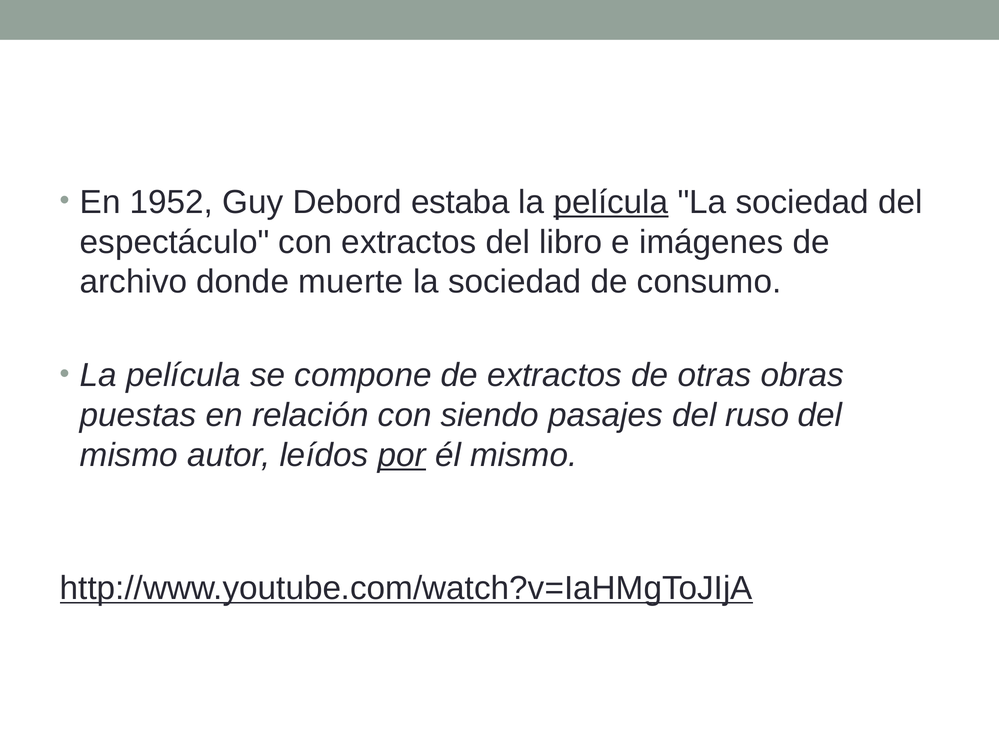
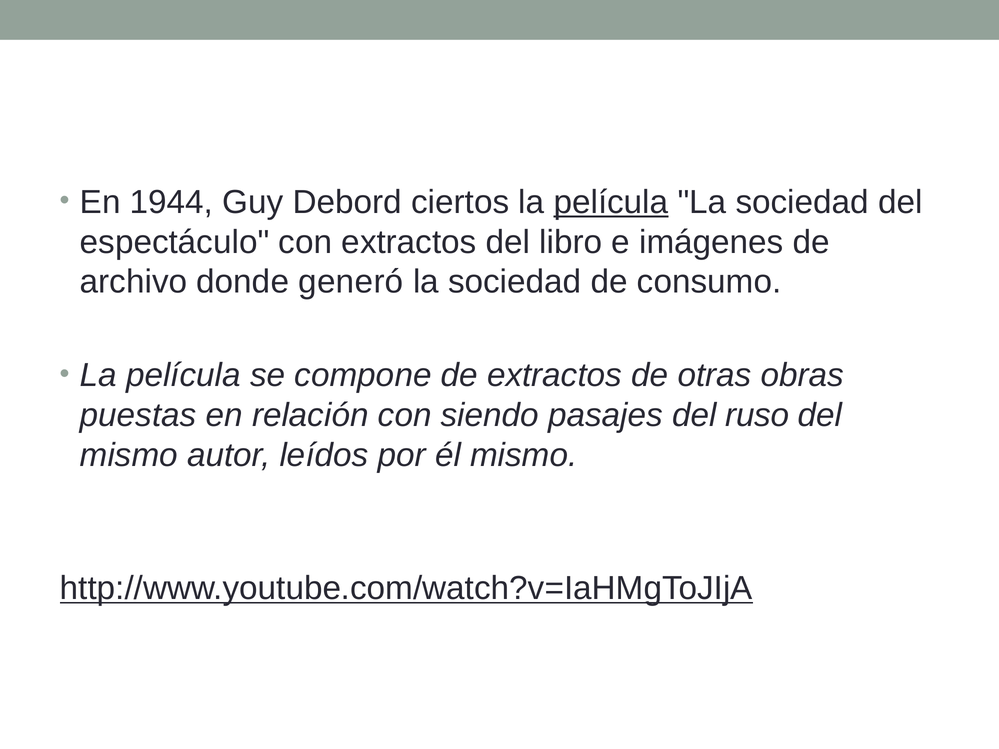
1952: 1952 -> 1944
estaba: estaba -> ciertos
muerte: muerte -> generó
por underline: present -> none
